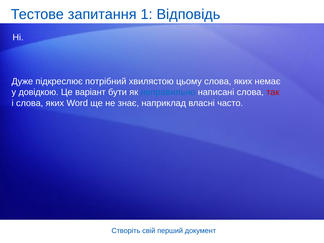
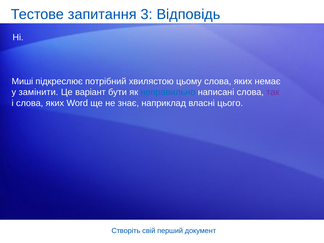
1: 1 -> 3
Дуже: Дуже -> Миші
довідкою: довідкою -> замінити
так colour: red -> purple
часто: часто -> цього
